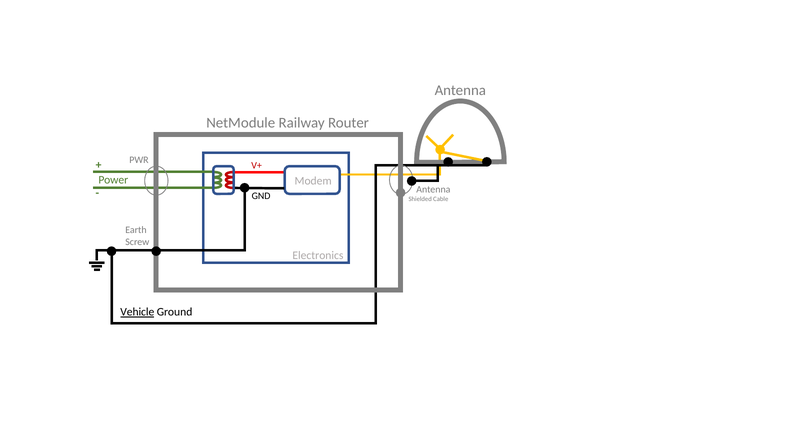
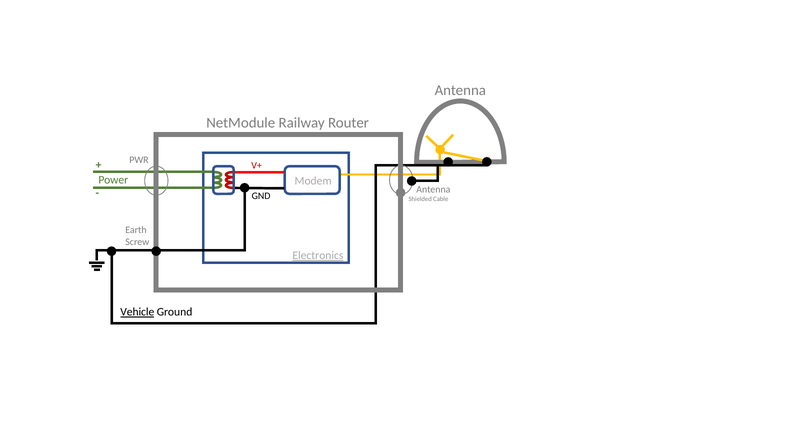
Electronics underline: none -> present
